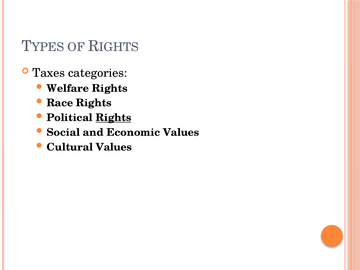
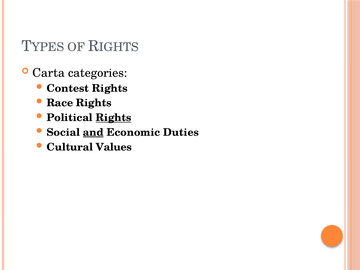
Taxes: Taxes -> Carta
Welfare: Welfare -> Contest
and underline: none -> present
Economic Values: Values -> Duties
